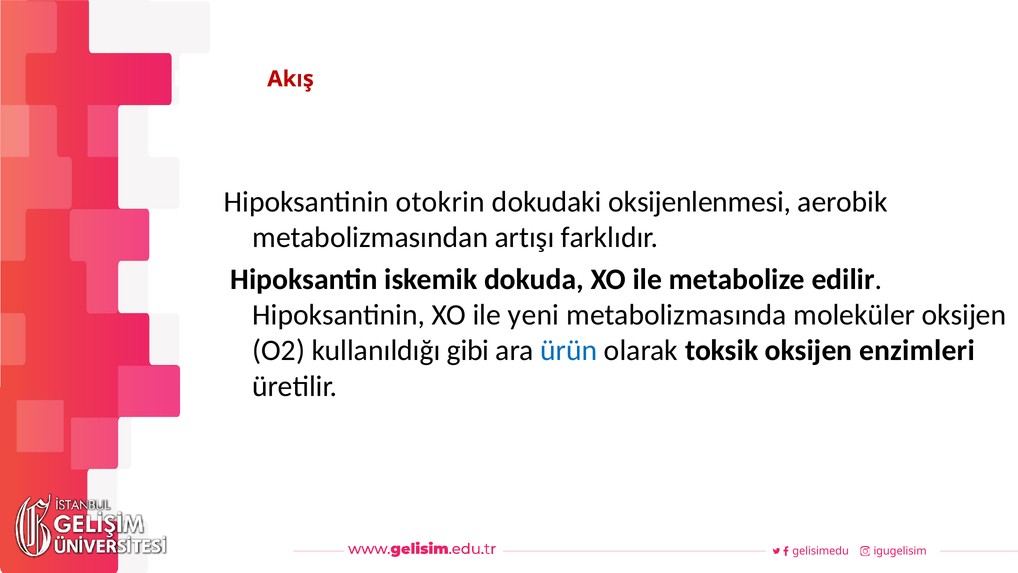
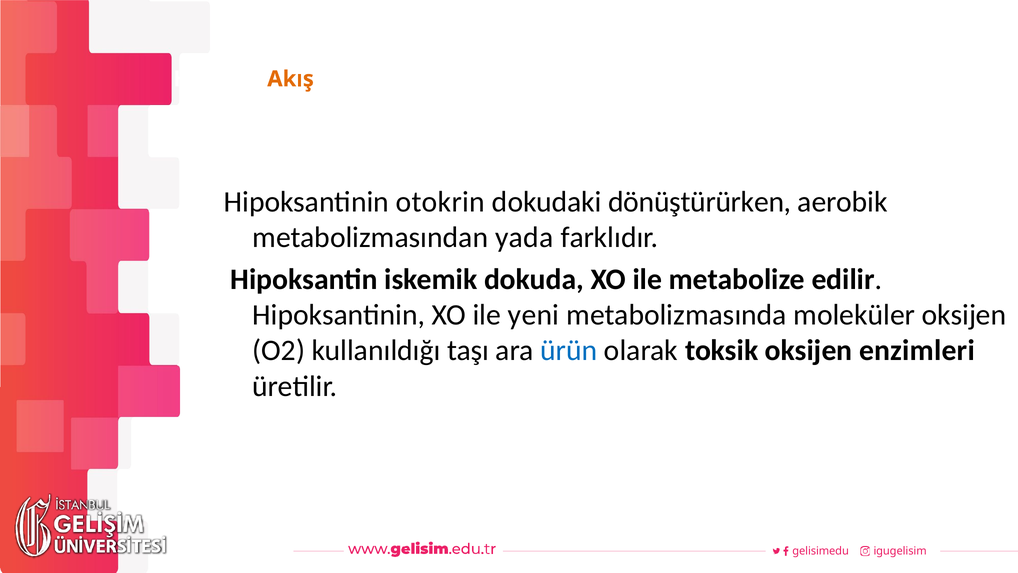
Akış colour: red -> orange
oksijenlenmesi: oksijenlenmesi -> dönüştürürken
artışı: artışı -> yada
gibi: gibi -> taşı
